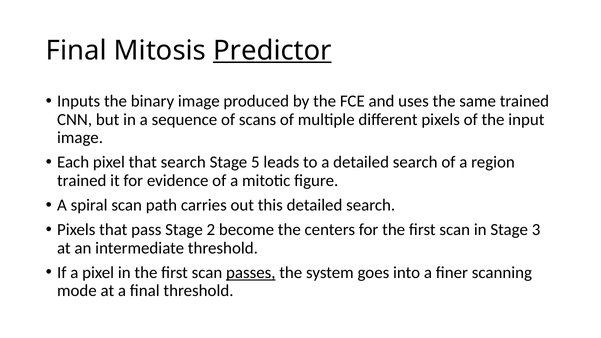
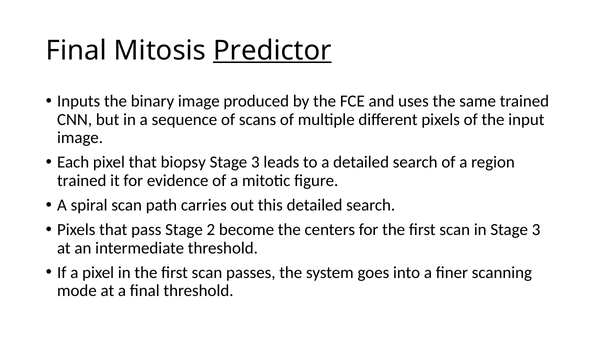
that search: search -> biopsy
5 at (255, 162): 5 -> 3
passes underline: present -> none
